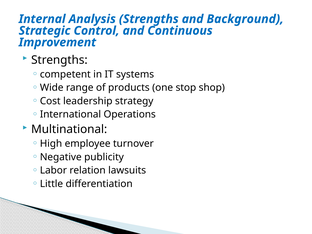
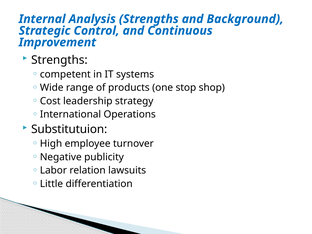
Multinational: Multinational -> Substitutuion
